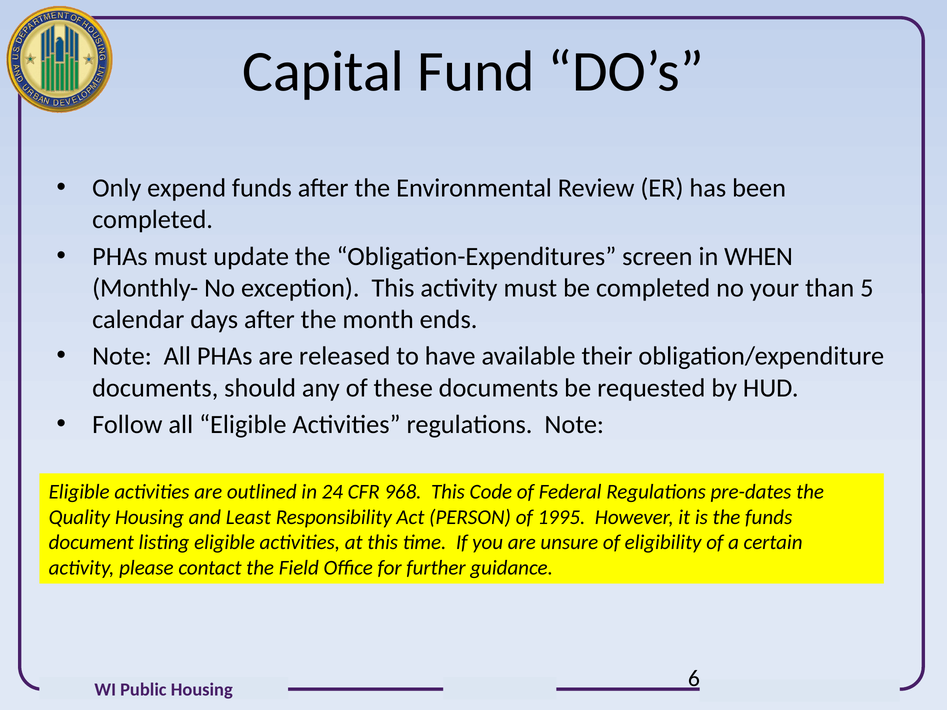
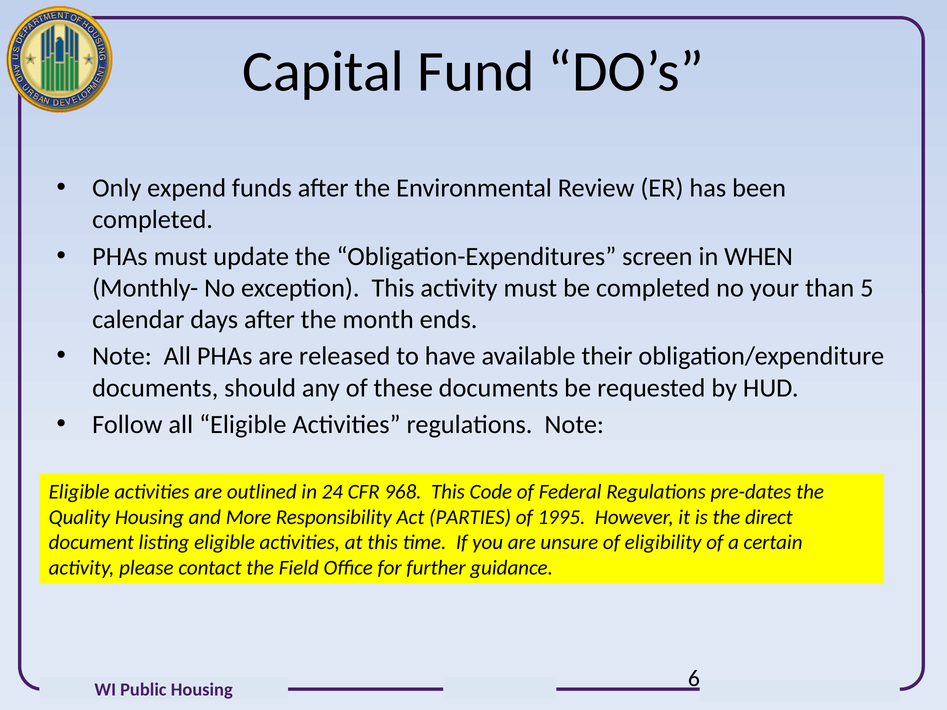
Least: Least -> More
PERSON: PERSON -> PARTIES
the funds: funds -> direct
